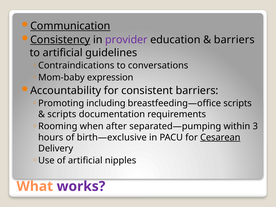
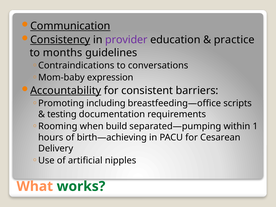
barriers at (234, 40): barriers -> practice
to artificial: artificial -> months
Accountability underline: none -> present
scripts at (62, 114): scripts -> testing
after: after -> build
3: 3 -> 1
birth—exclusive: birth—exclusive -> birth—achieving
Cesarean underline: present -> none
works colour: purple -> green
